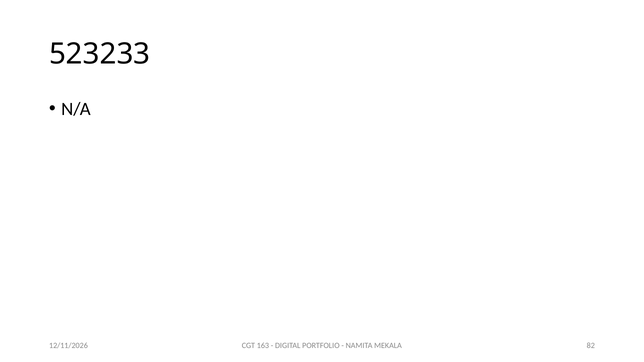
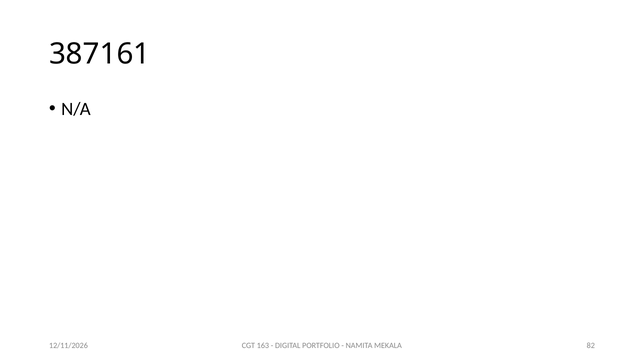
523233: 523233 -> 387161
